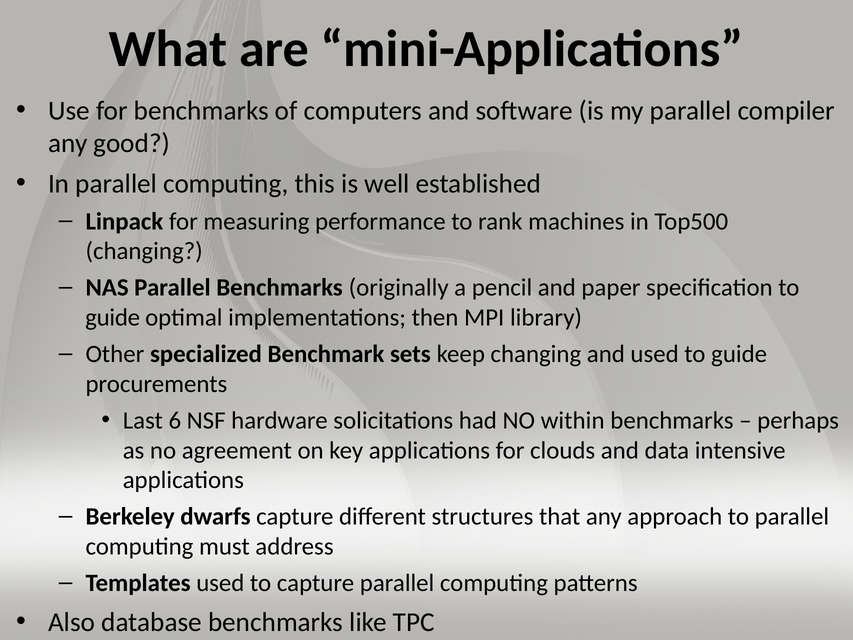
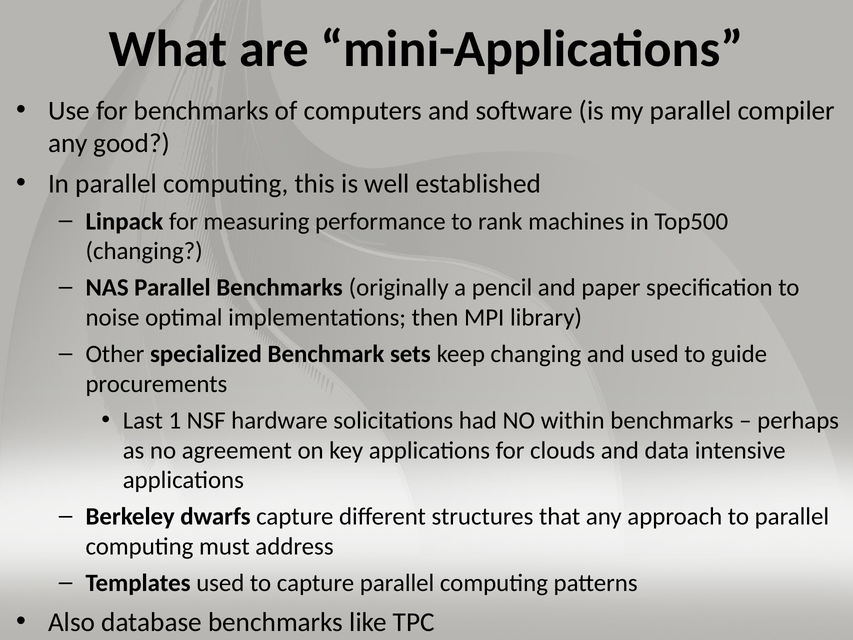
guide at (113, 317): guide -> noise
6: 6 -> 1
